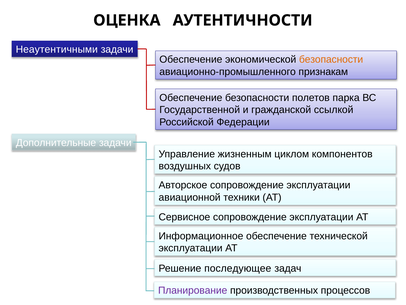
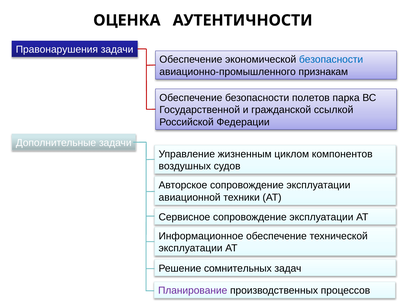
Неаутентичными: Неаутентичными -> Правонарушения
безопасности at (331, 60) colour: orange -> blue
последующее: последующее -> сомнительных
